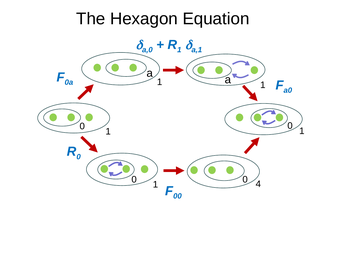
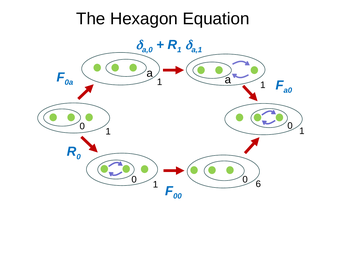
4: 4 -> 6
